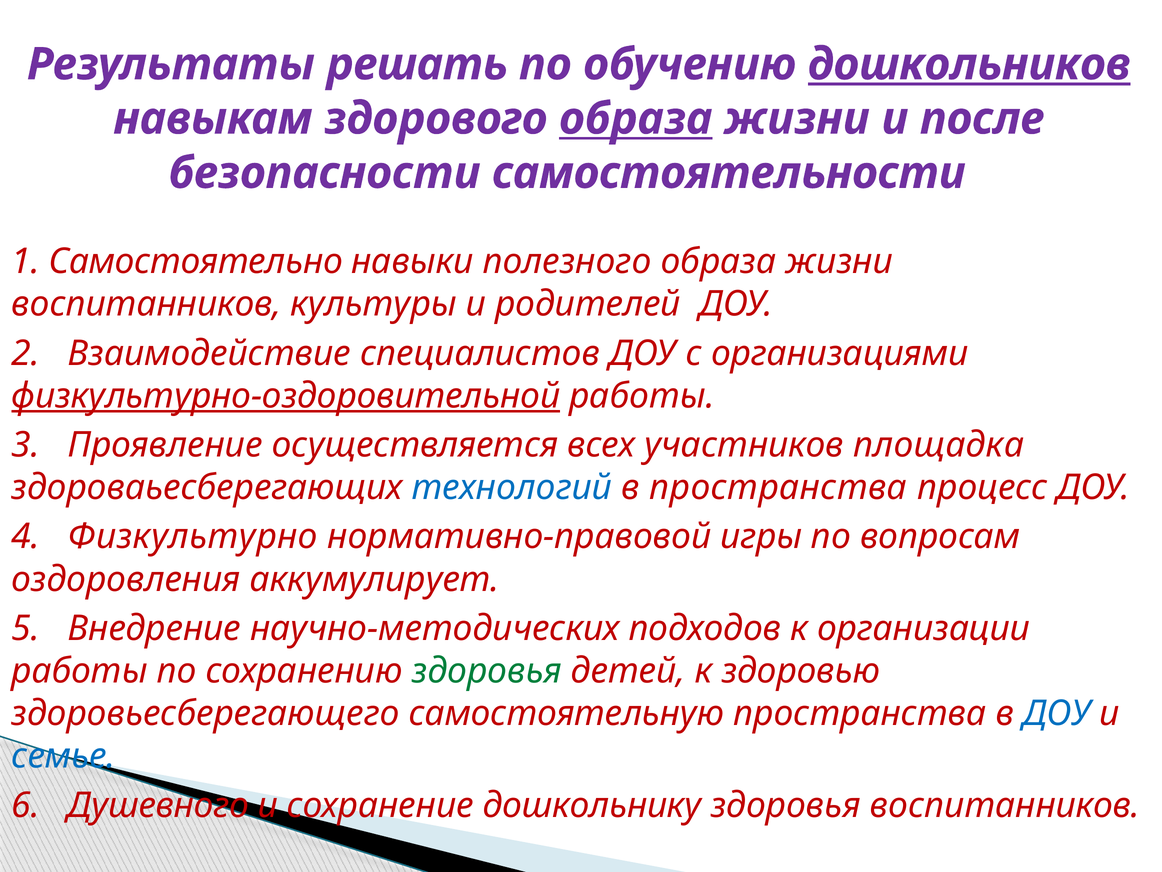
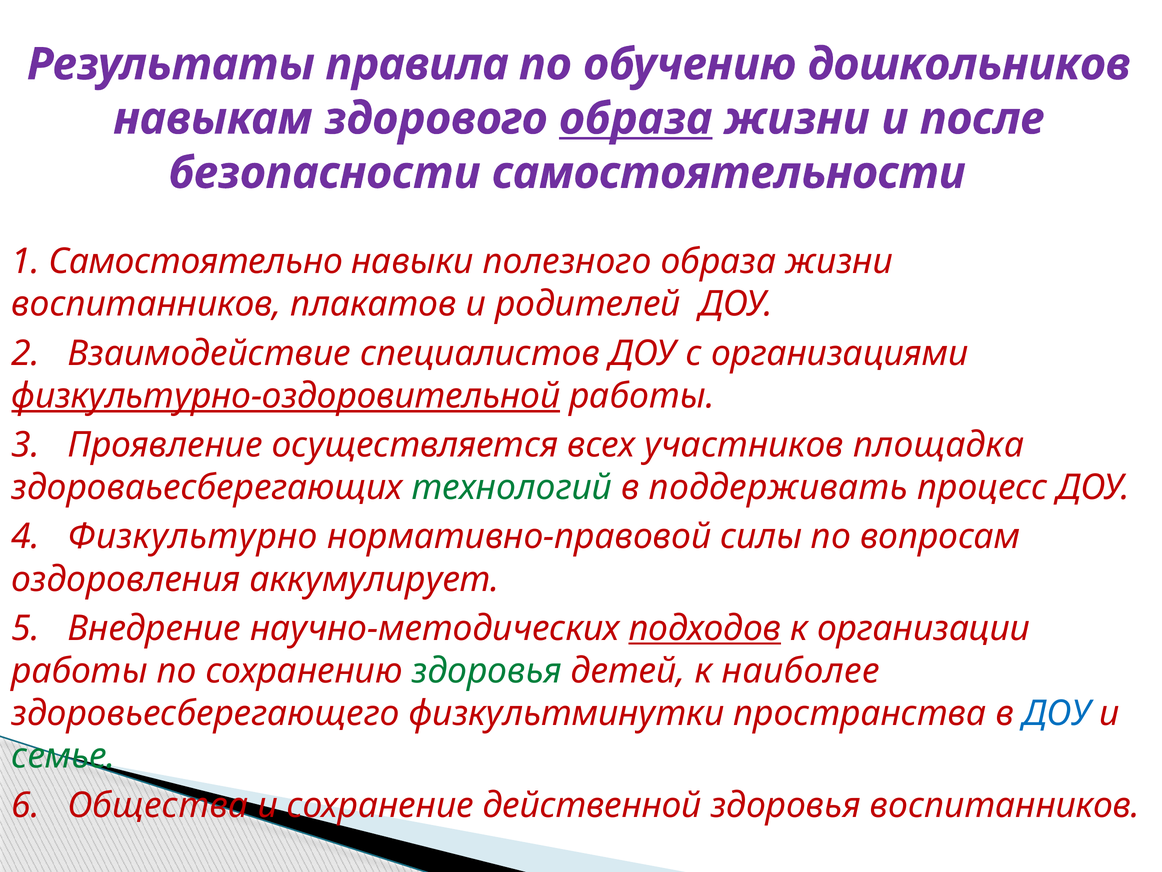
решать: решать -> правила
дошкольников underline: present -> none
культуры: культуры -> плакатов
технологий colour: blue -> green
в пространства: пространства -> поддерживать
игры: игры -> силы
подходов underline: none -> present
здоровью: здоровью -> наиболее
самостоятельную: самостоятельную -> физкультминутки
семье colour: blue -> green
Душевного: Душевного -> Общества
дошкольнику: дошкольнику -> действенной
